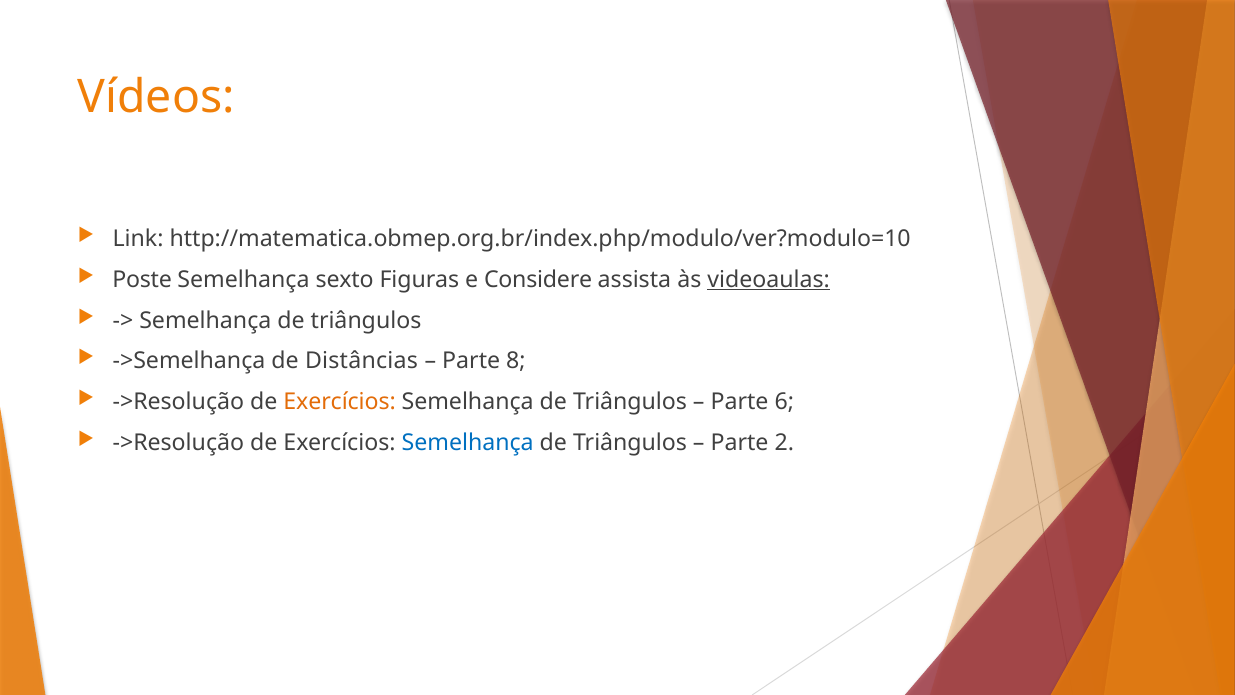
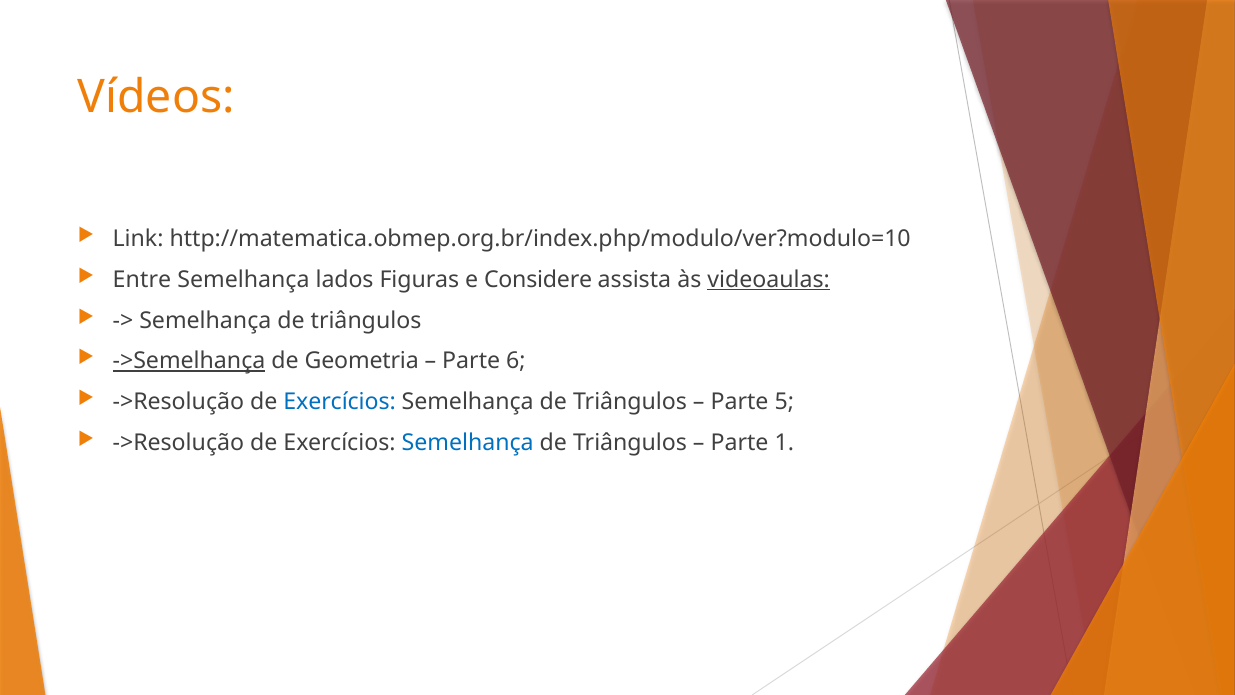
Poste: Poste -> Entre
sexto: sexto -> lados
->Semelhança underline: none -> present
Distâncias: Distâncias -> Geometria
8: 8 -> 6
Exercícios at (340, 402) colour: orange -> blue
6: 6 -> 5
2: 2 -> 1
